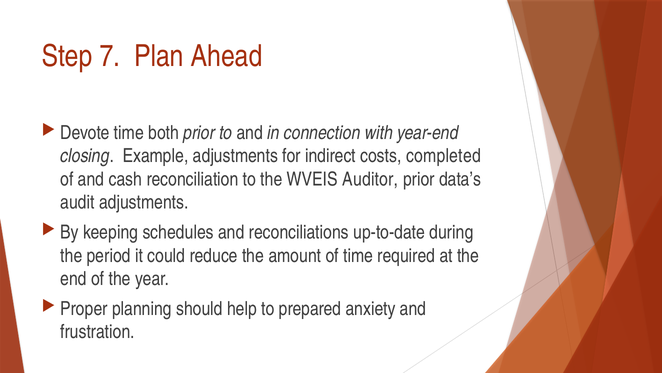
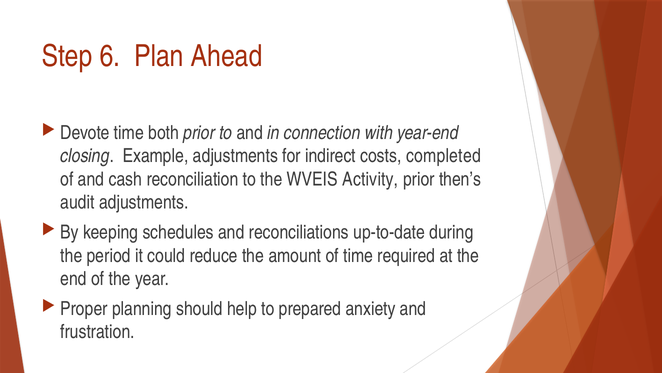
7: 7 -> 6
Auditor: Auditor -> Activity
data’s: data’s -> then’s
